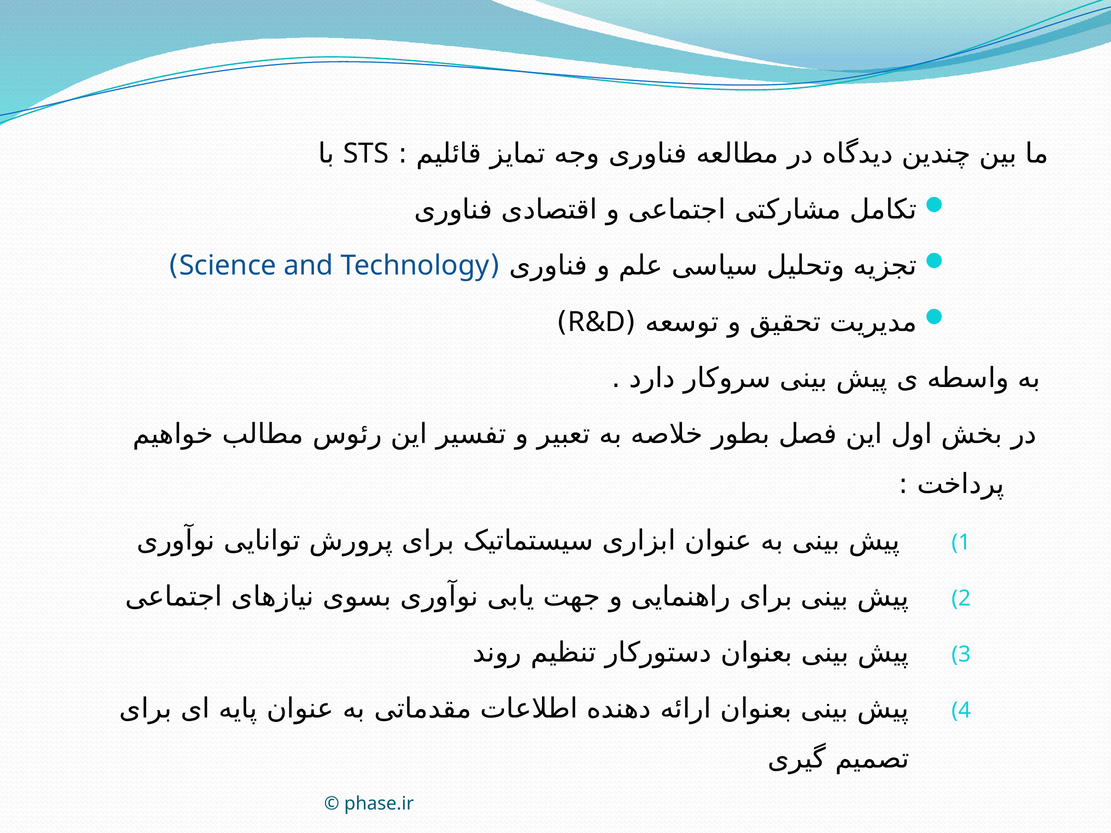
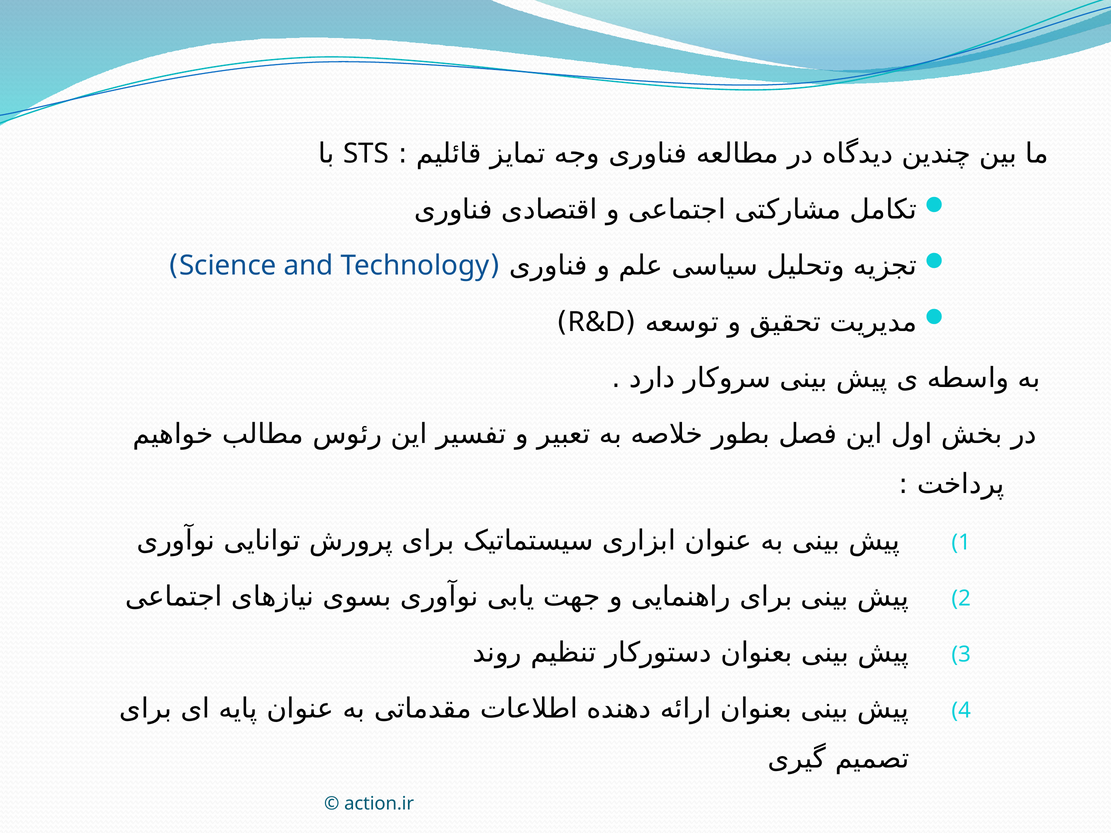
phase.ir: phase.ir -> action.ir
